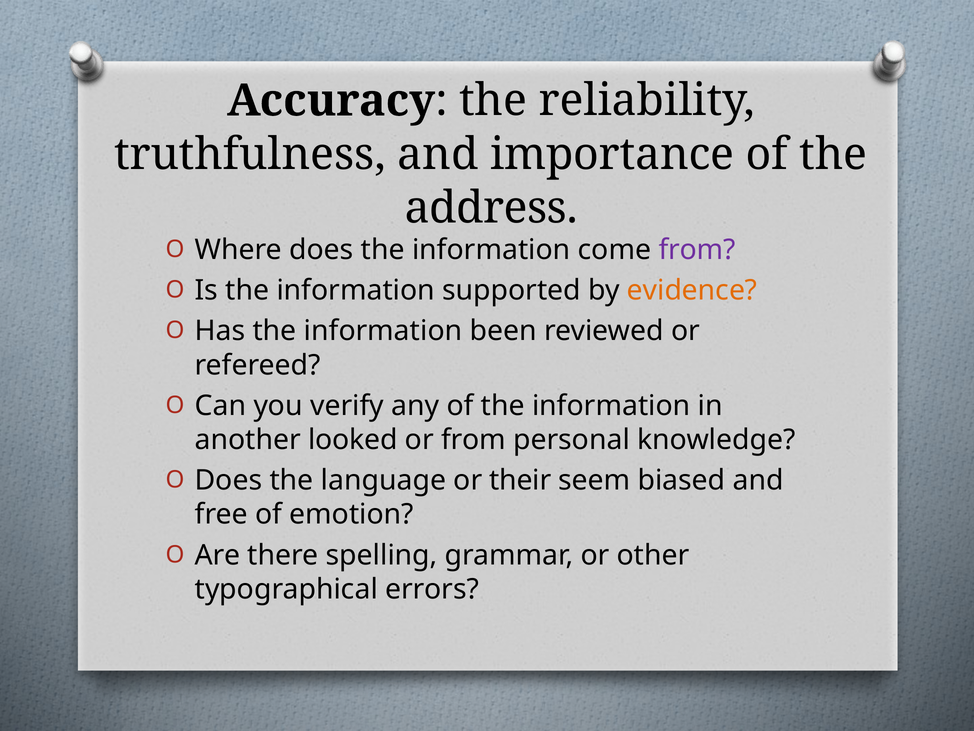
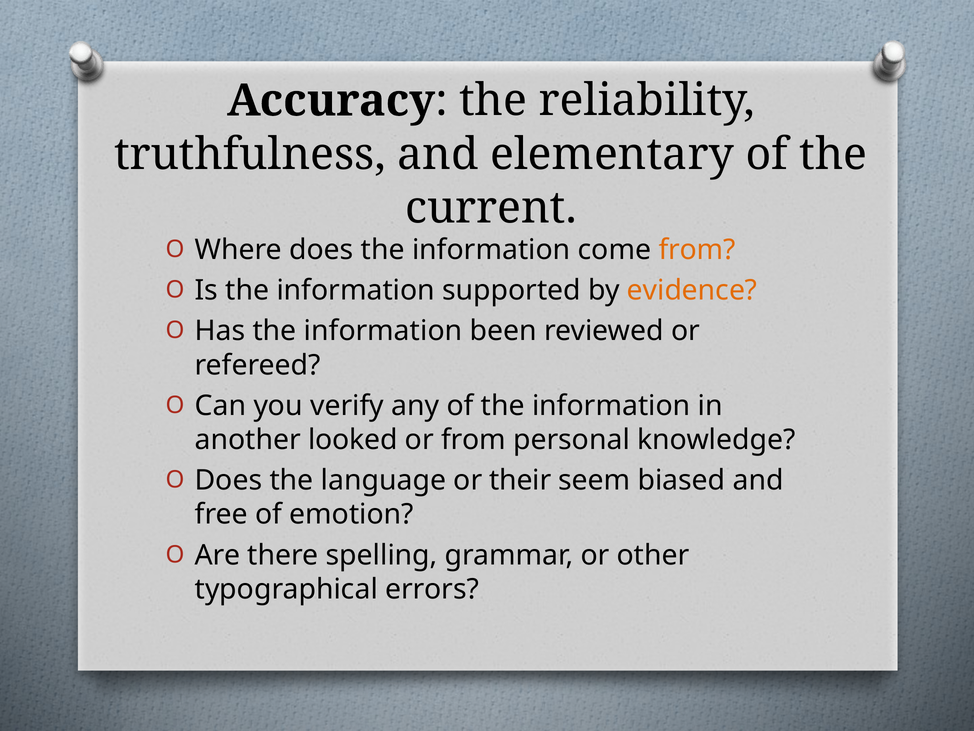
importance: importance -> elementary
address: address -> current
from at (697, 250) colour: purple -> orange
